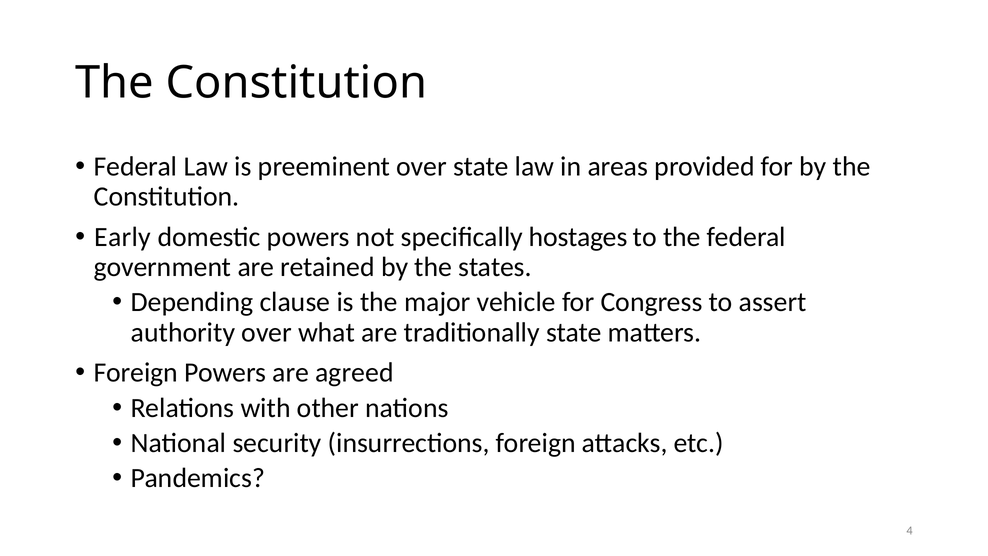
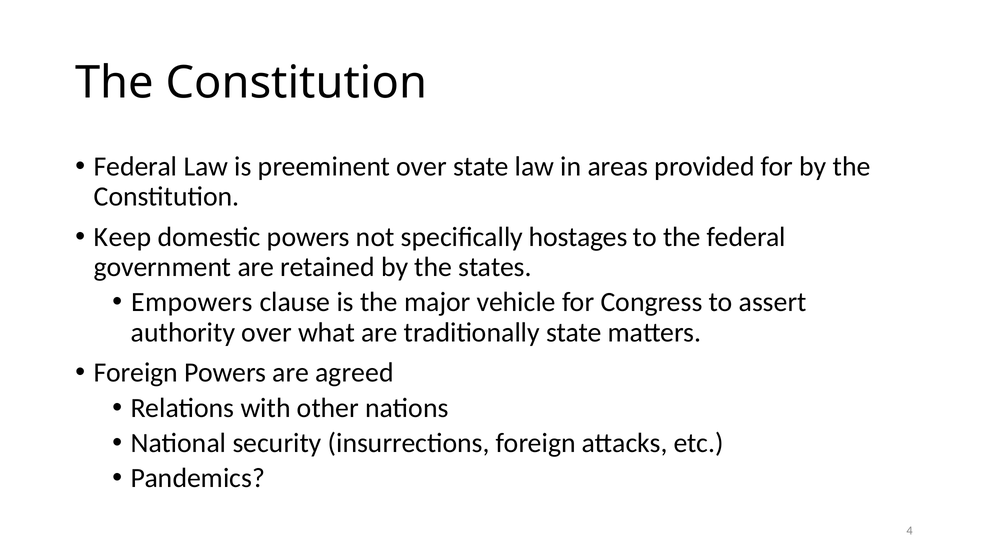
Early: Early -> Keep
Depending: Depending -> Empowers
